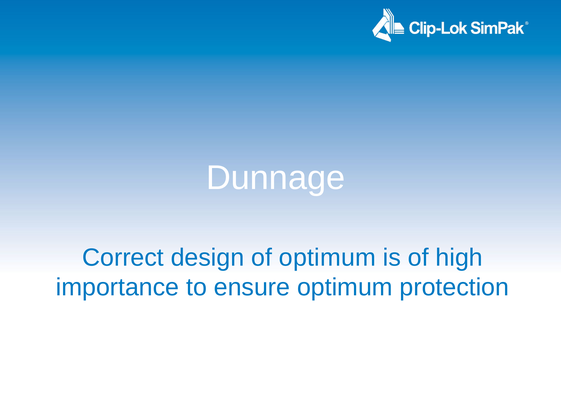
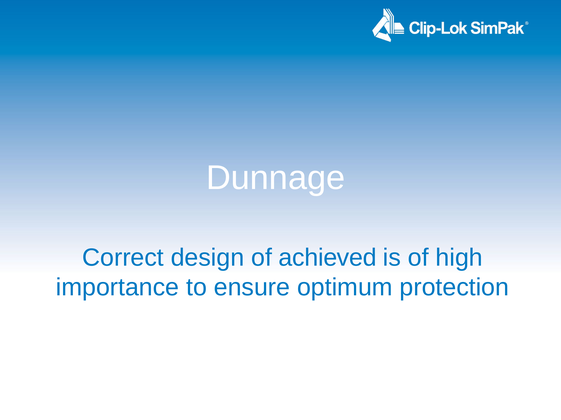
of optimum: optimum -> achieved
